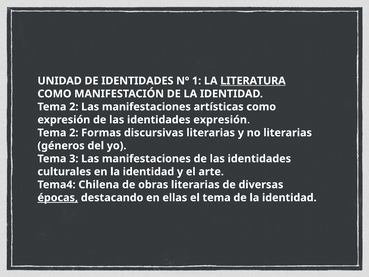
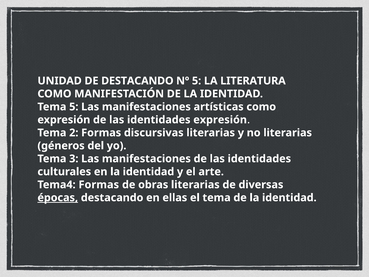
DE IDENTIDADES: IDENTIDADES -> DESTACANDO
Nº 1: 1 -> 5
LITERATURA underline: present -> none
2 at (74, 107): 2 -> 5
Tema4 Chilena: Chilena -> Formas
